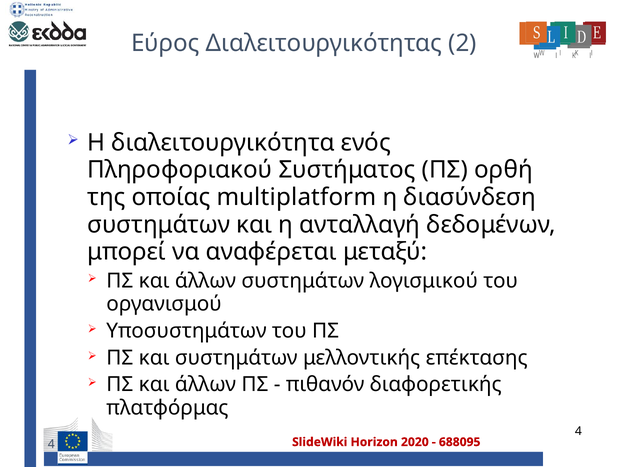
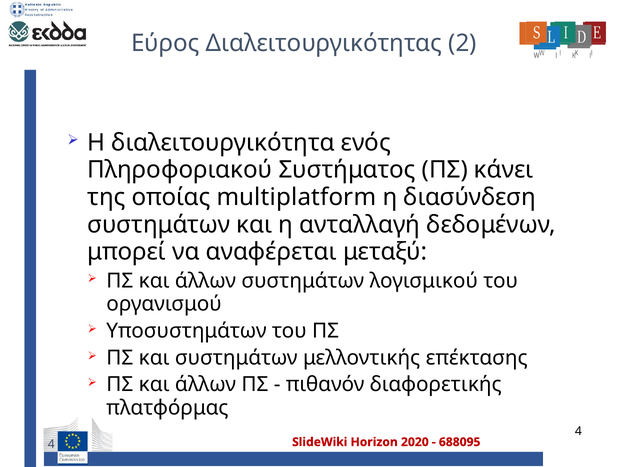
ορθή: ορθή -> κάνει
